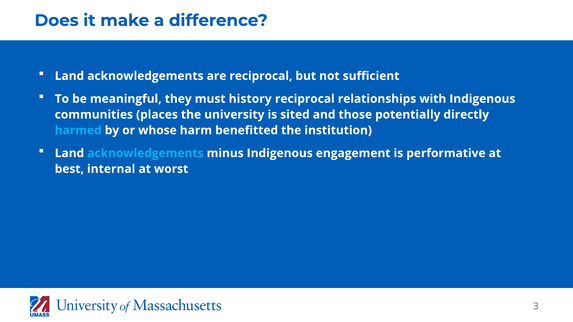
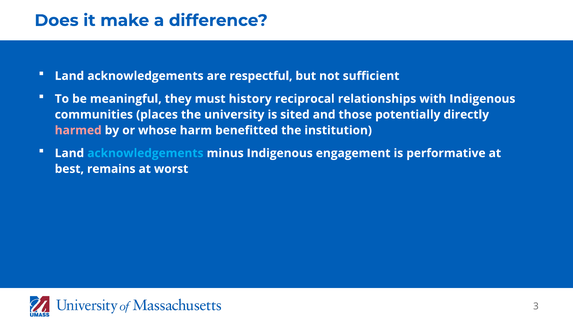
are reciprocal: reciprocal -> respectful
harmed colour: light blue -> pink
internal: internal -> remains
